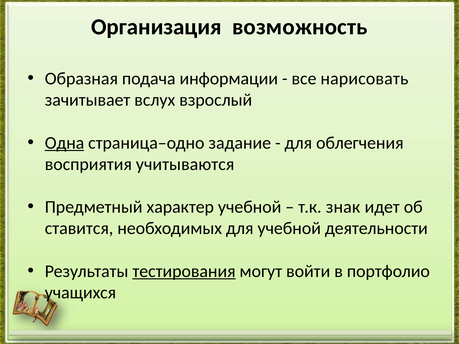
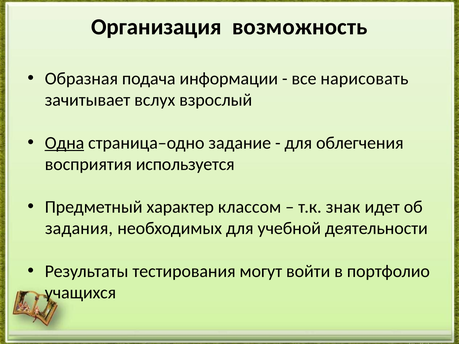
учитываются: учитываются -> используется
характер учебной: учебной -> классом
ставится: ставится -> задания
тестирования underline: present -> none
